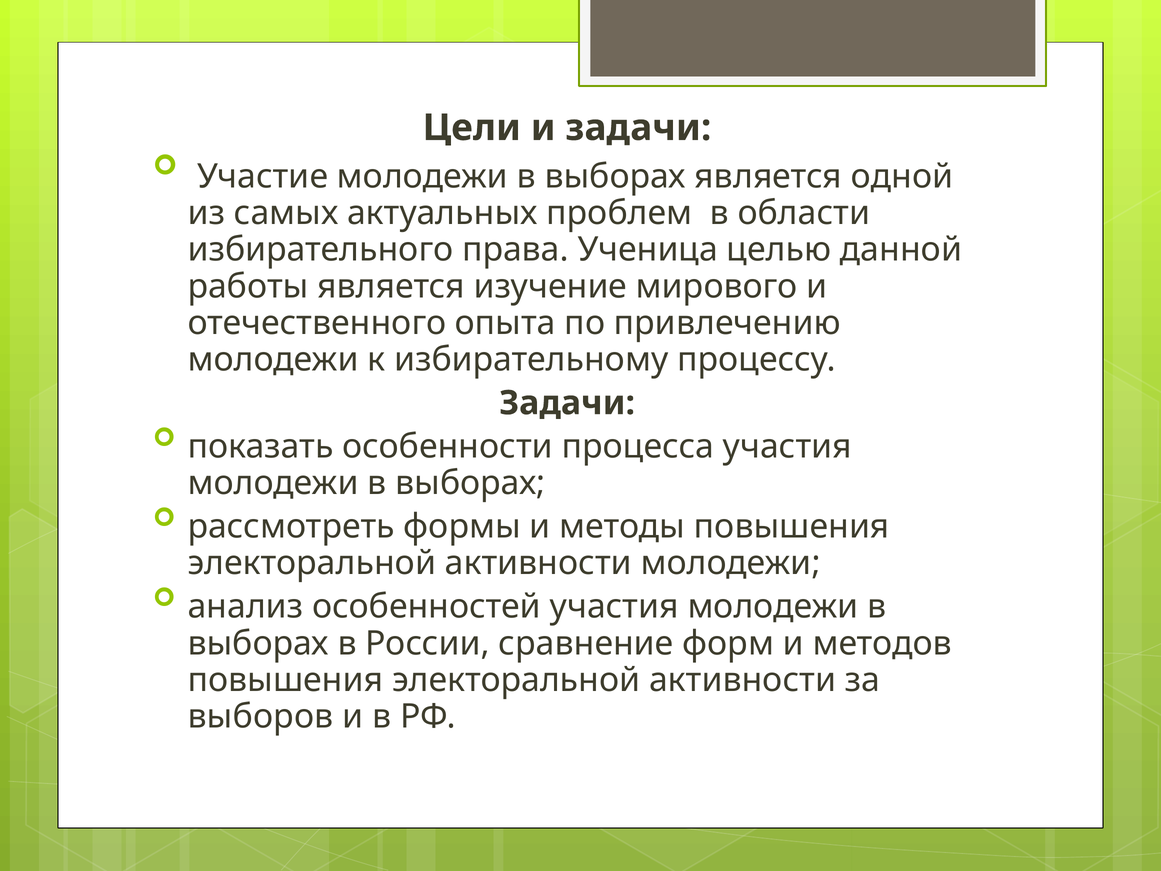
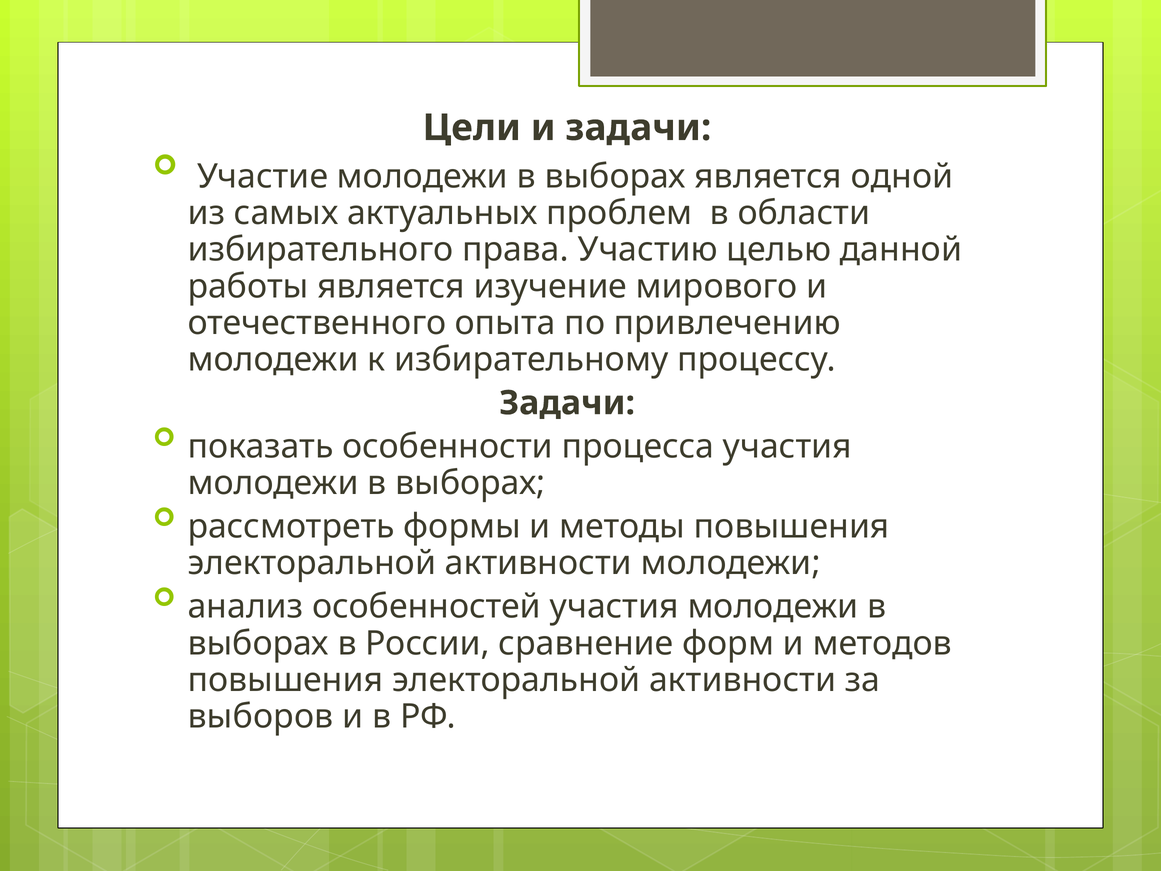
Ученица: Ученица -> Участию
